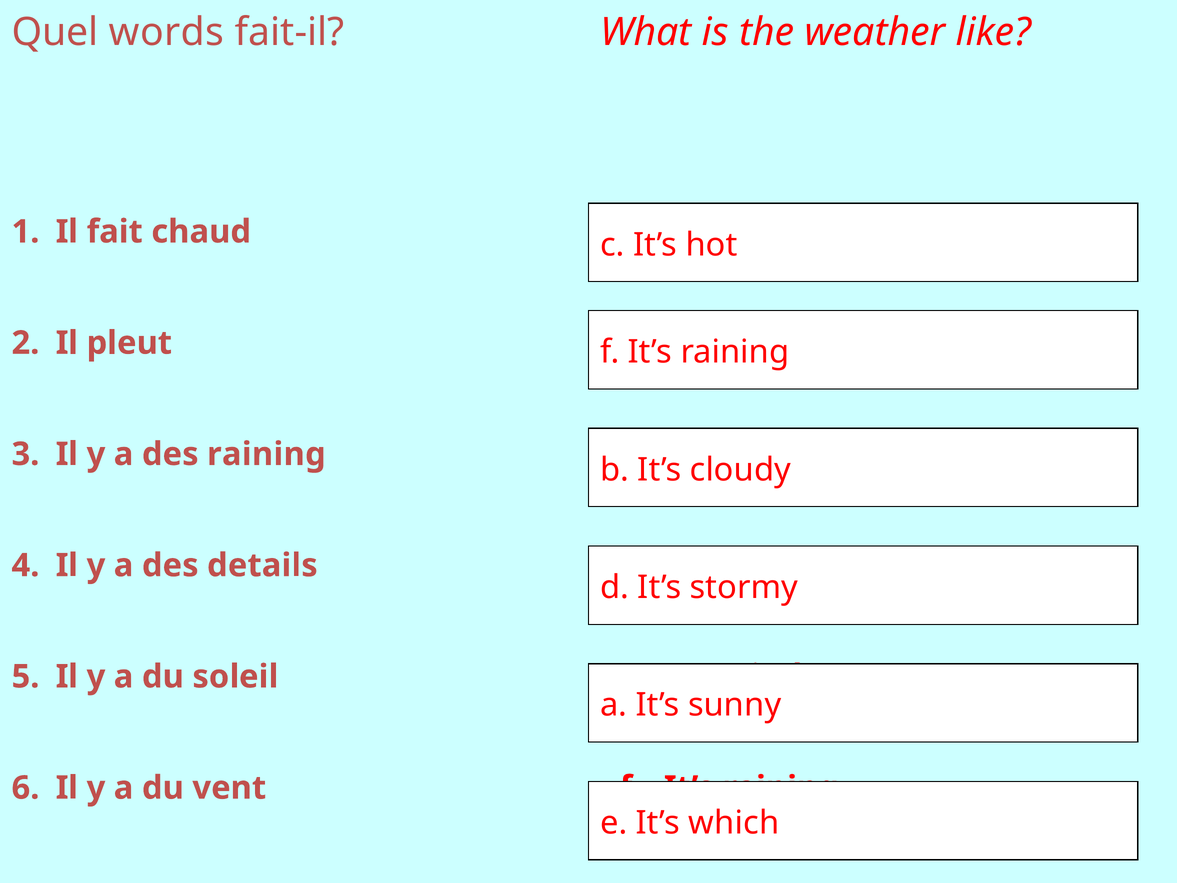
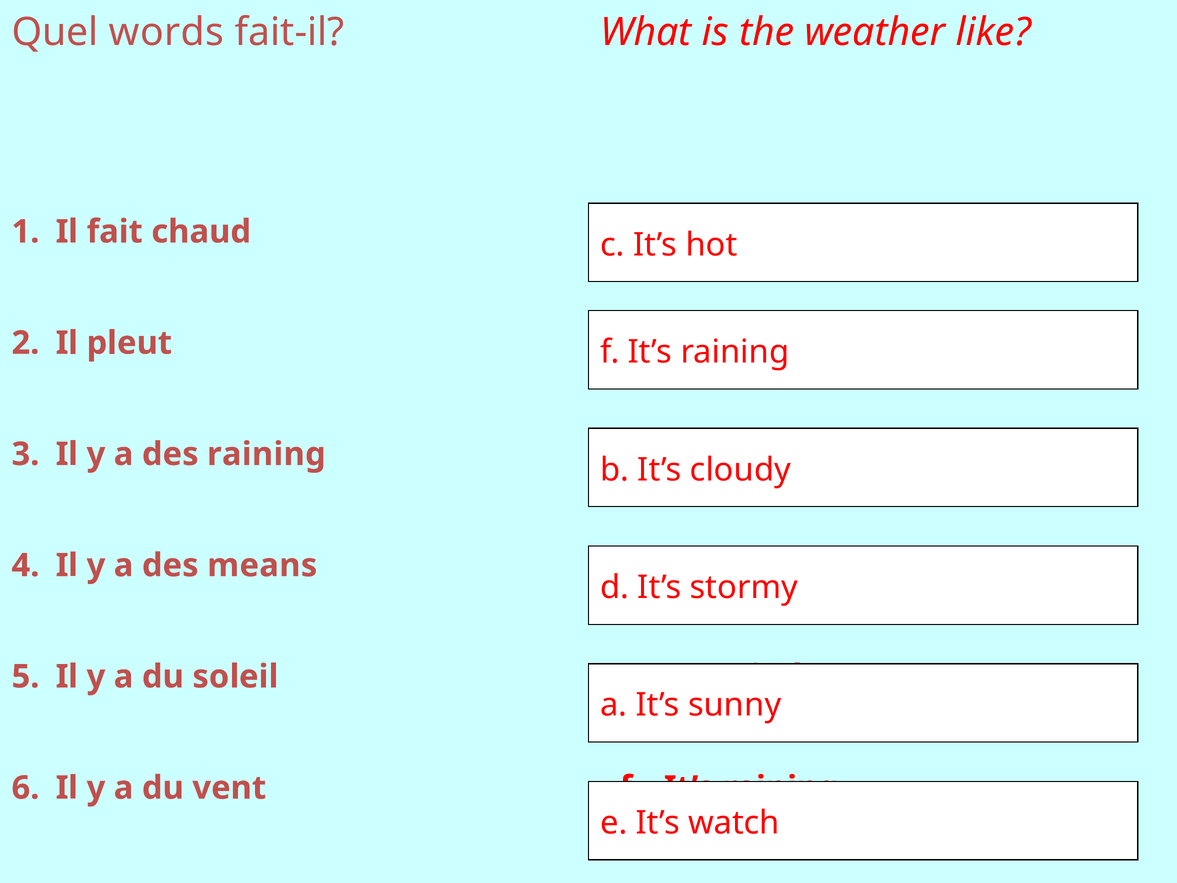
details: details -> means
which: which -> watch
